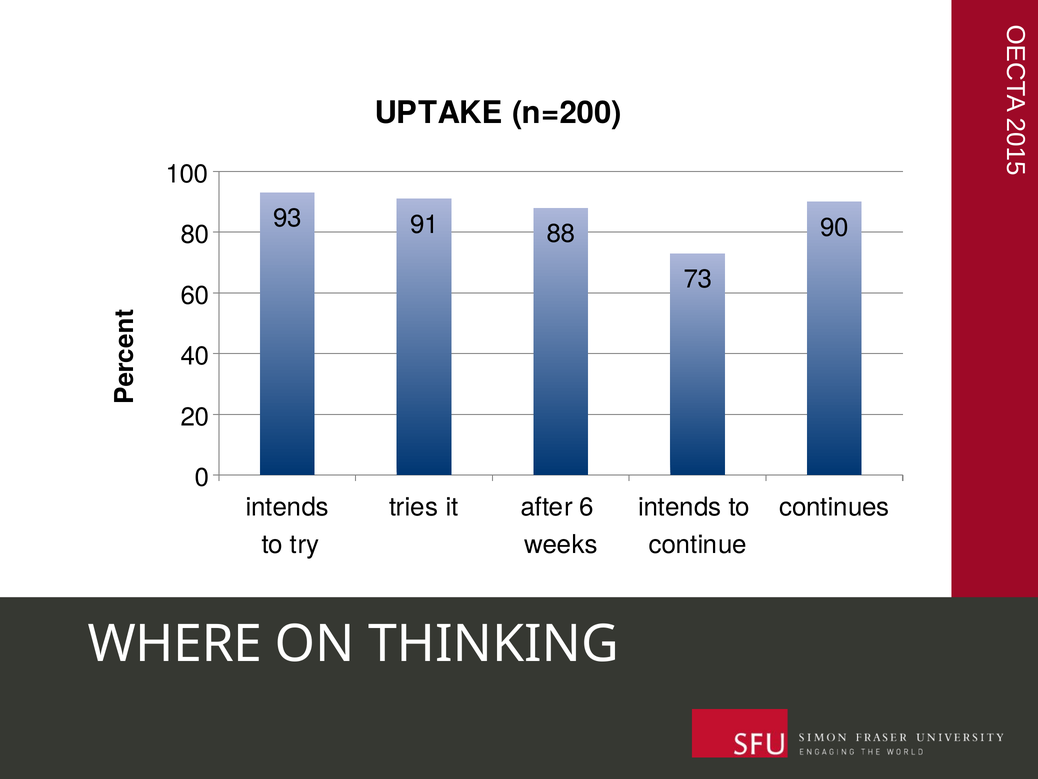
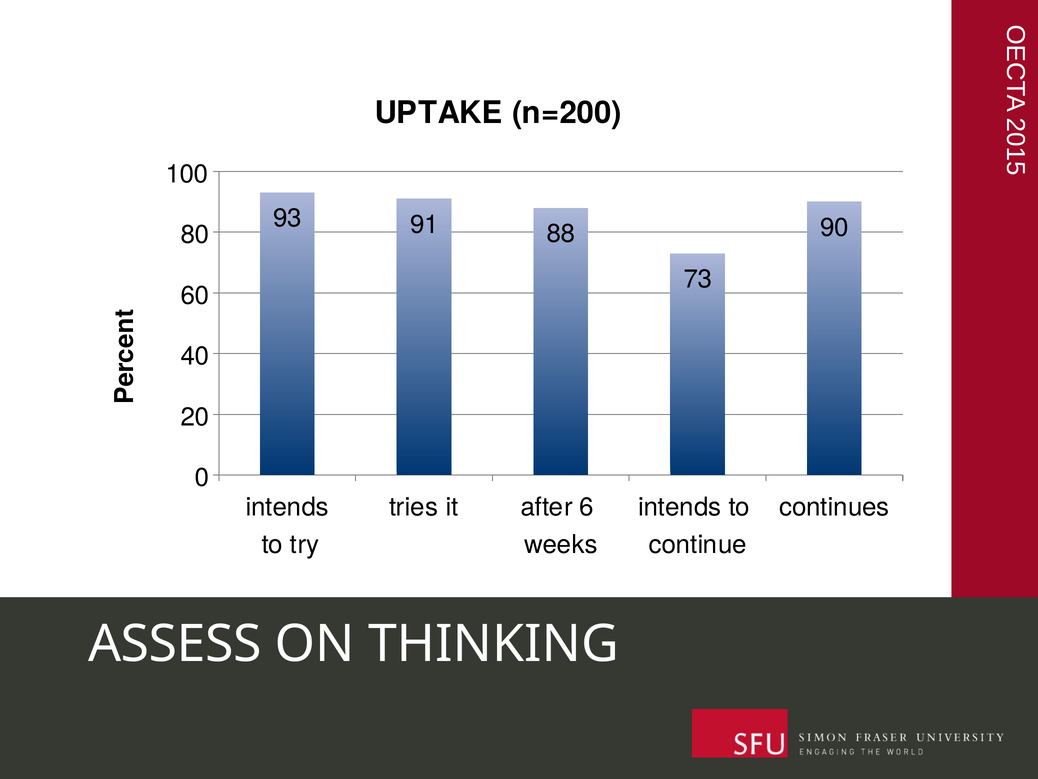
WHERE: WHERE -> ASSESS
